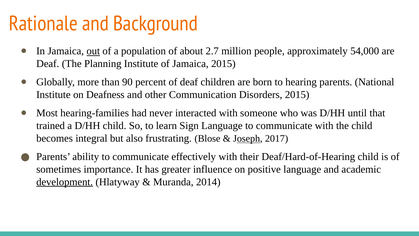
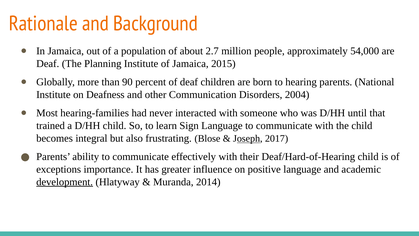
out underline: present -> none
Disorders 2015: 2015 -> 2004
sometimes: sometimes -> exceptions
